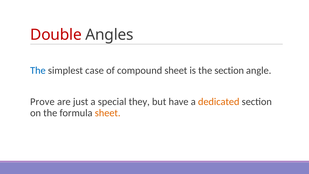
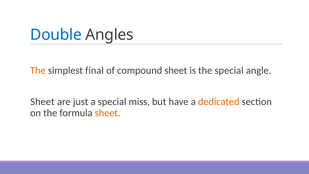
Double colour: red -> blue
The at (38, 70) colour: blue -> orange
case: case -> final
the section: section -> special
Prove at (42, 102): Prove -> Sheet
they: they -> miss
